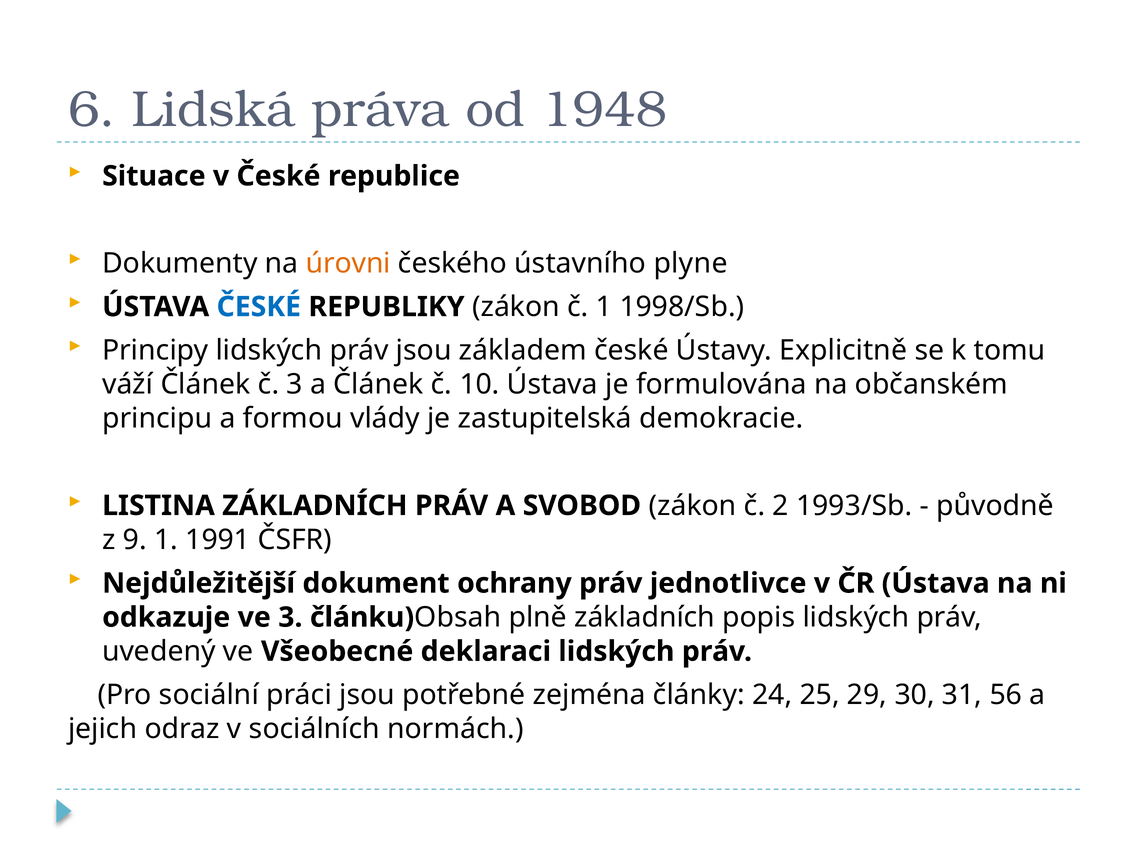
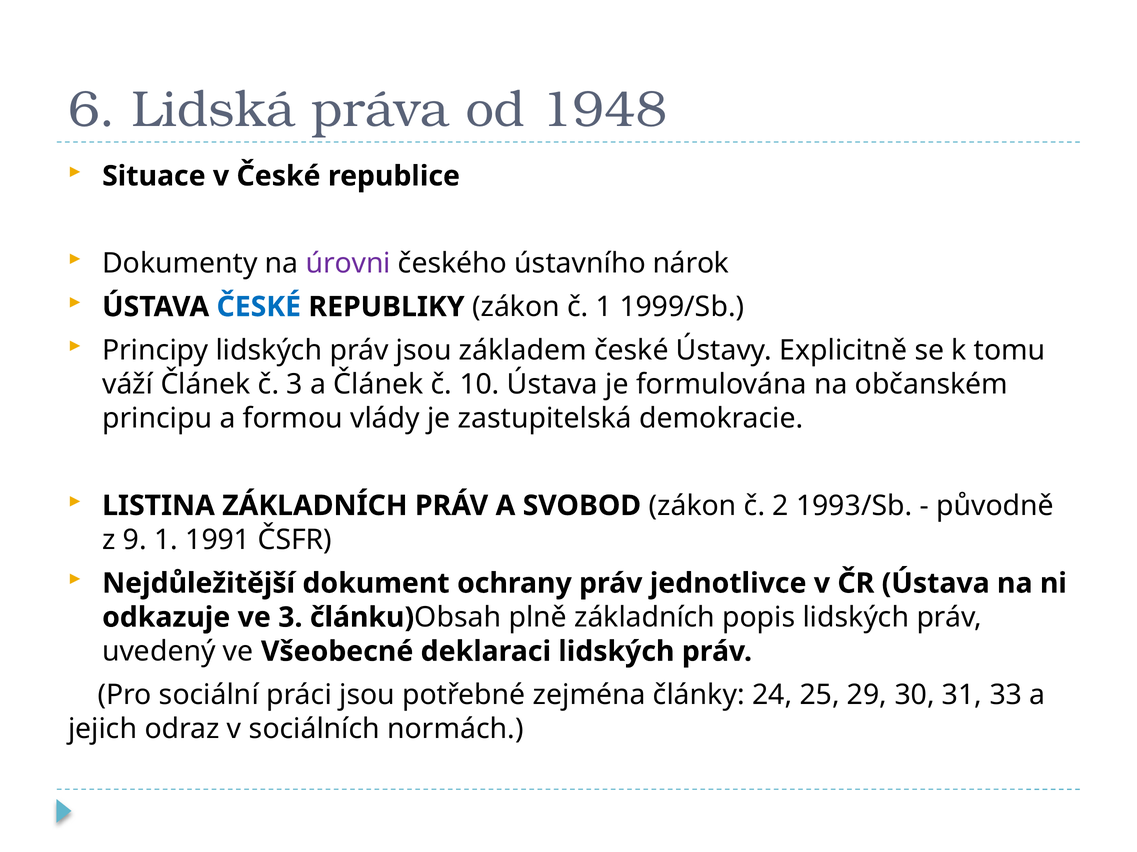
úrovni colour: orange -> purple
plyne: plyne -> nárok
1998/Sb: 1998/Sb -> 1999/Sb
56: 56 -> 33
